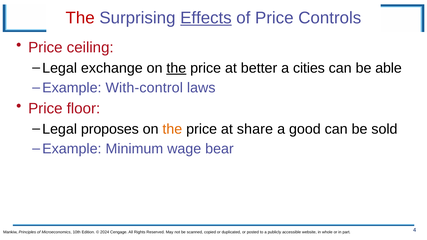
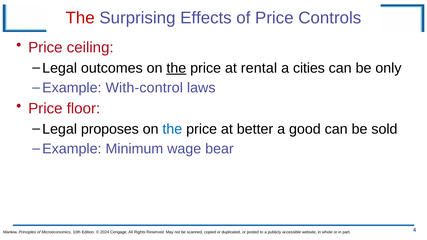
Effects underline: present -> none
exchange: exchange -> outcomes
better: better -> rental
able: able -> only
the at (172, 129) colour: orange -> blue
share: share -> better
